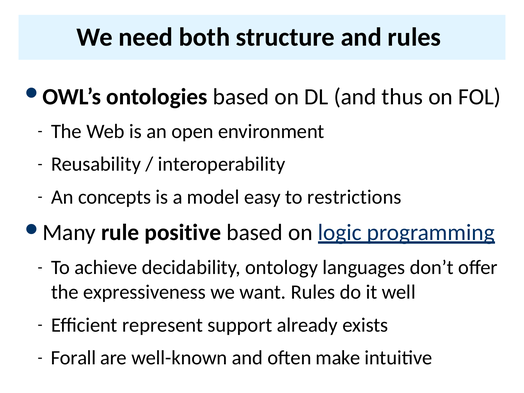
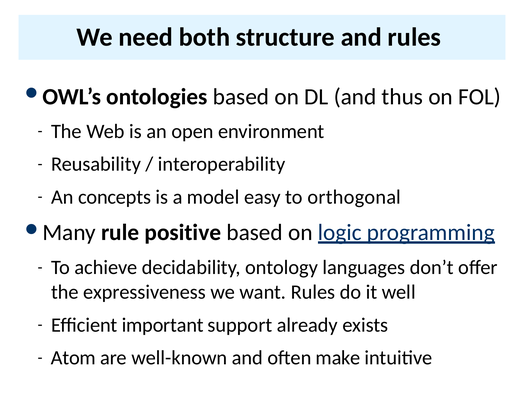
restrictions: restrictions -> orthogonal
represent: represent -> important
Forall: Forall -> Atom
